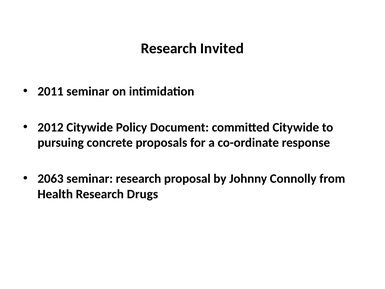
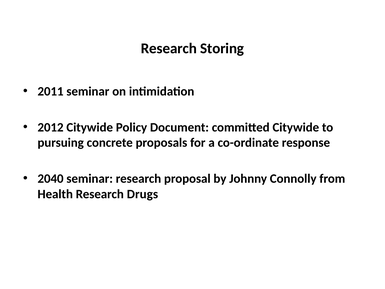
Invited: Invited -> Storing
2063: 2063 -> 2040
